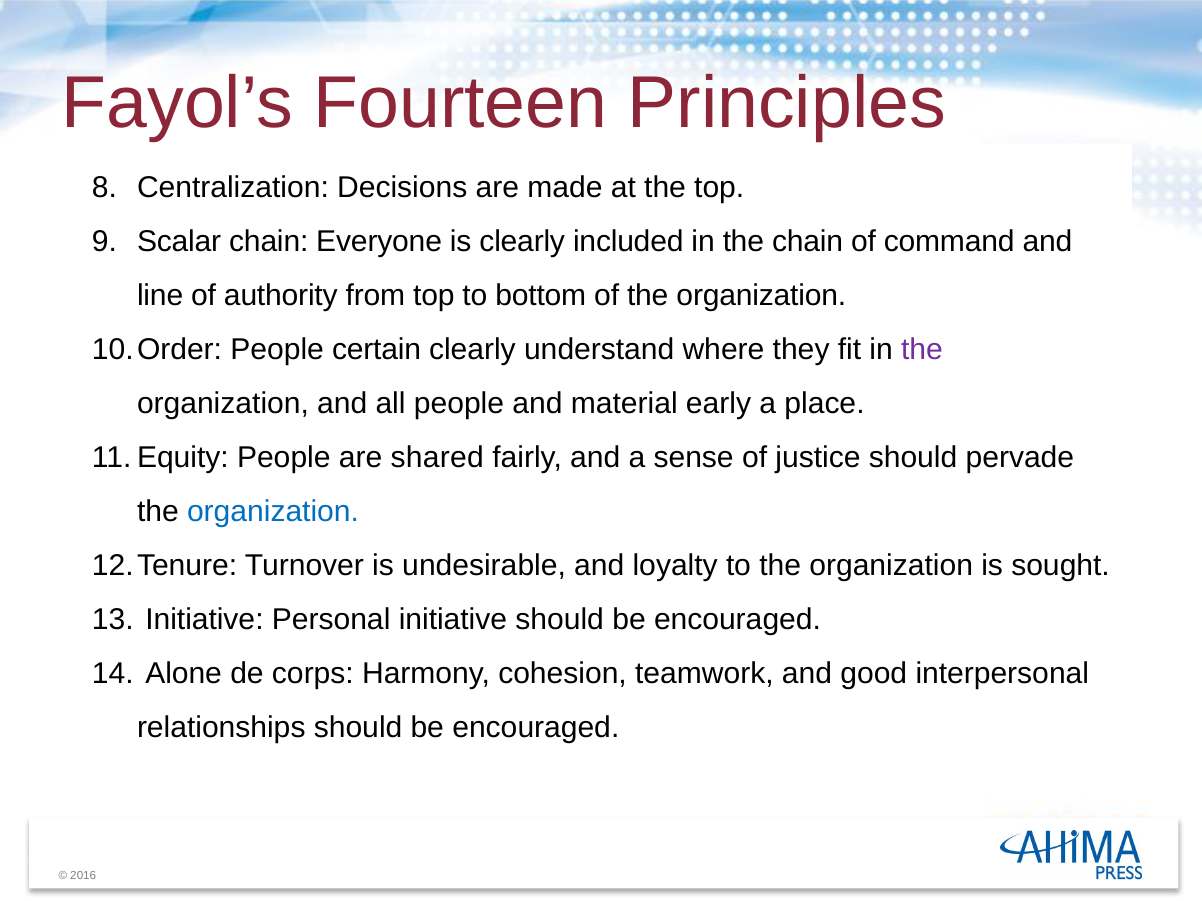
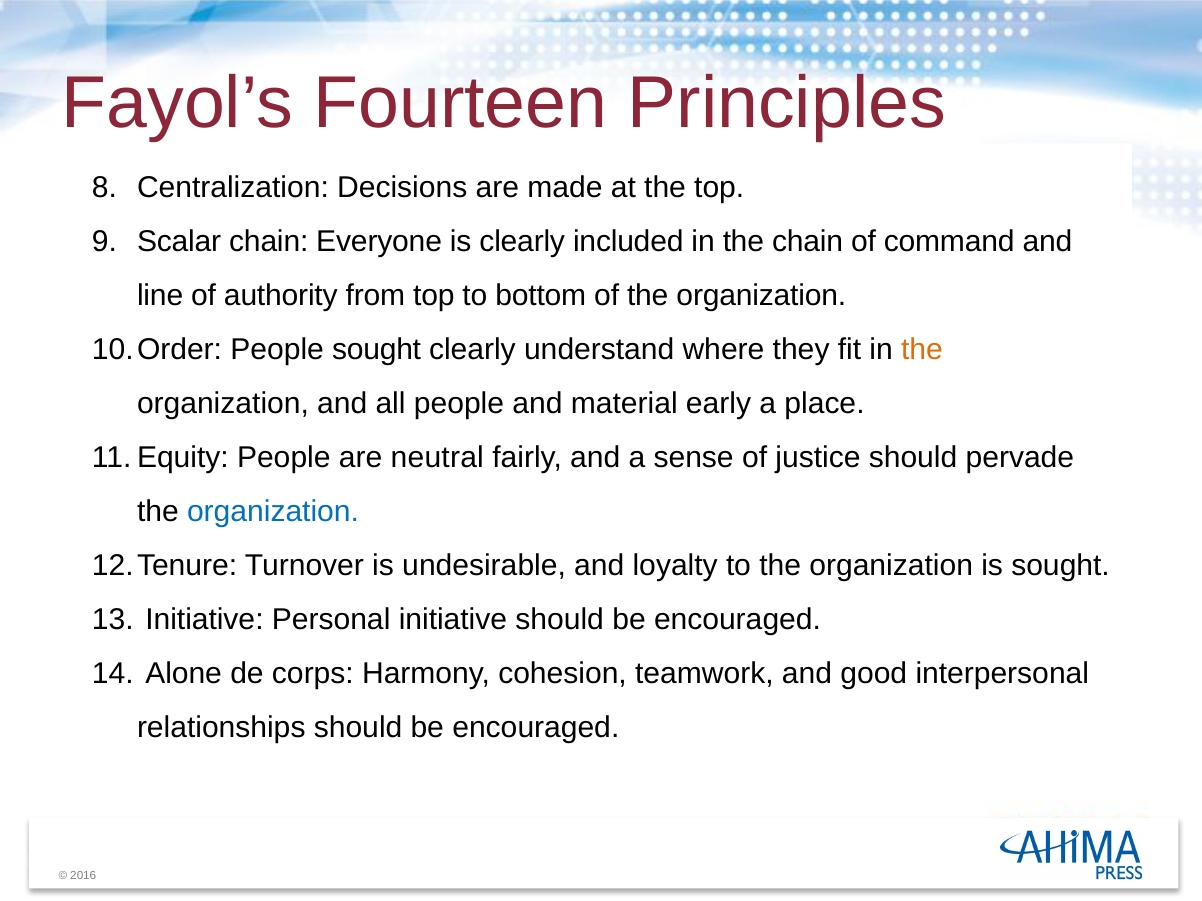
People certain: certain -> sought
the at (922, 350) colour: purple -> orange
shared: shared -> neutral
